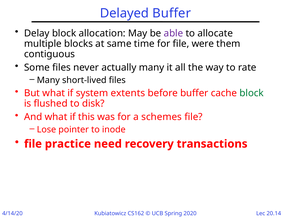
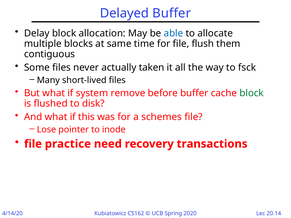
able colour: purple -> blue
were: were -> flush
actually many: many -> taken
rate: rate -> fsck
extents: extents -> remove
